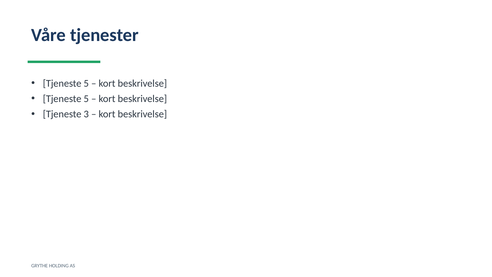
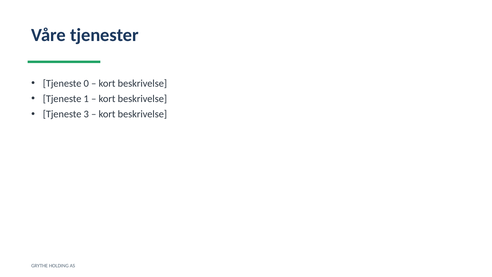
5 at (86, 83): 5 -> 0
5 at (86, 99): 5 -> 1
